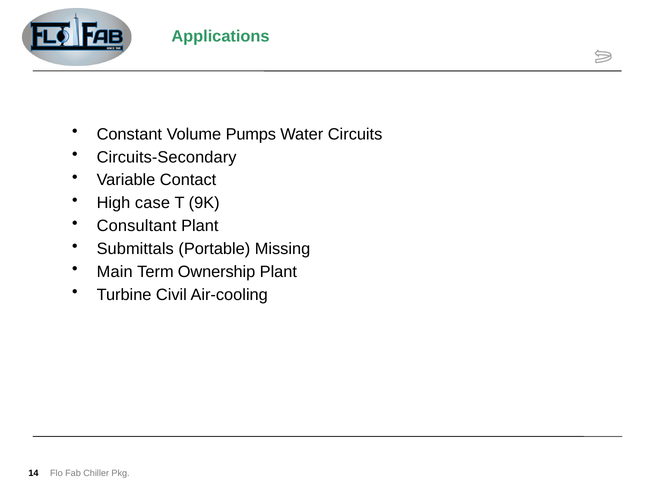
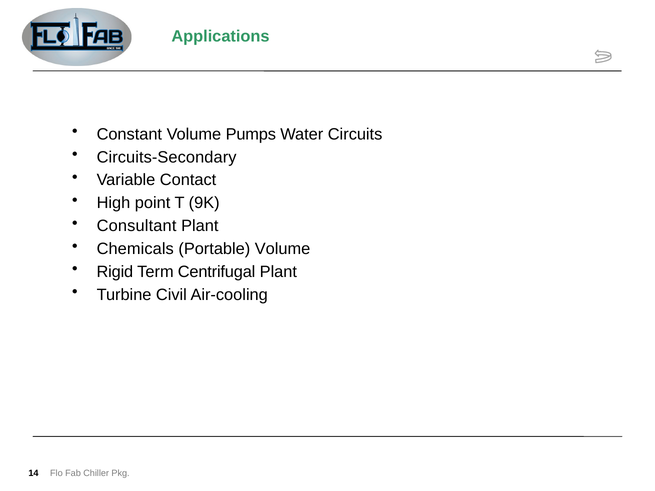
case: case -> point
Submittals: Submittals -> Chemicals
Portable Missing: Missing -> Volume
Main: Main -> Rigid
Ownership: Ownership -> Centrifugal
